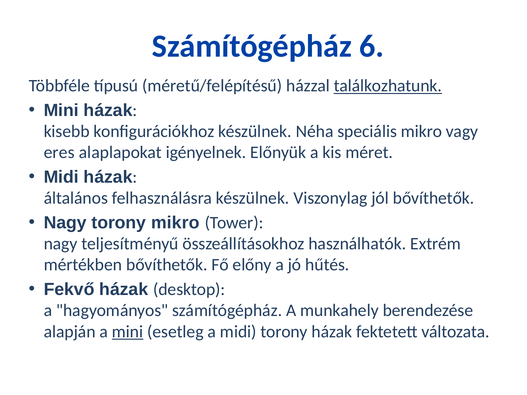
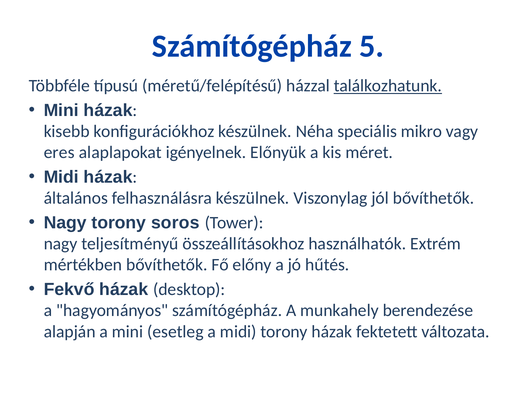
6: 6 -> 5
torony mikro: mikro -> soros
mini at (128, 332) underline: present -> none
